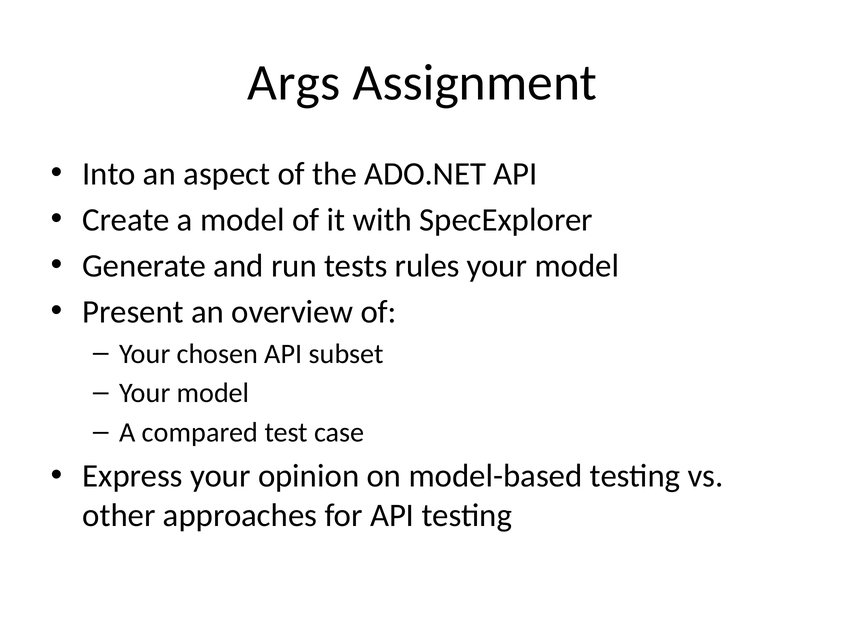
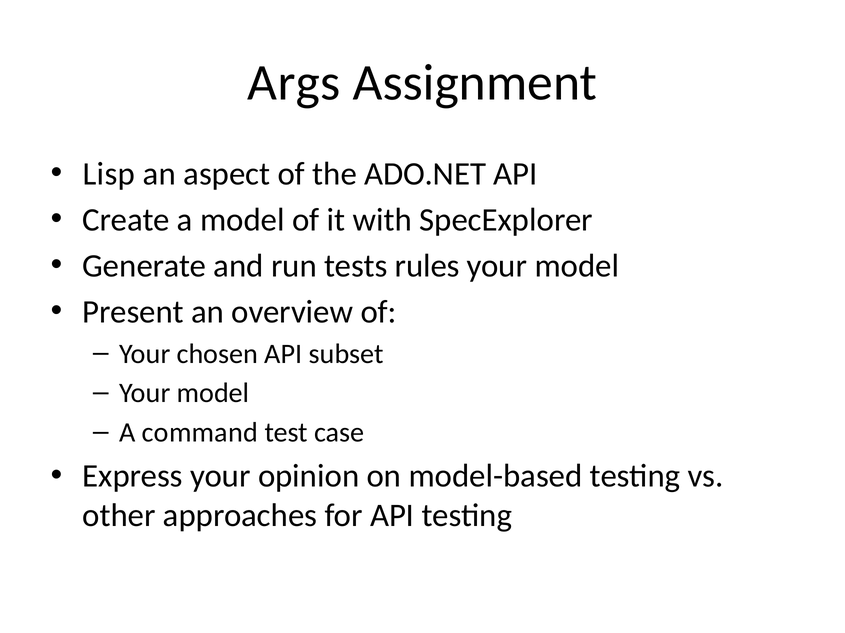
Into: Into -> Lisp
compared: compared -> command
